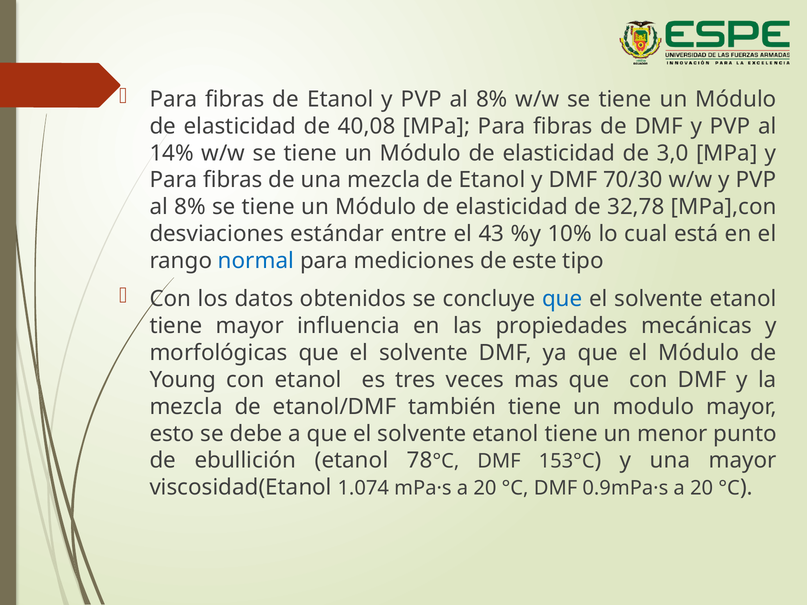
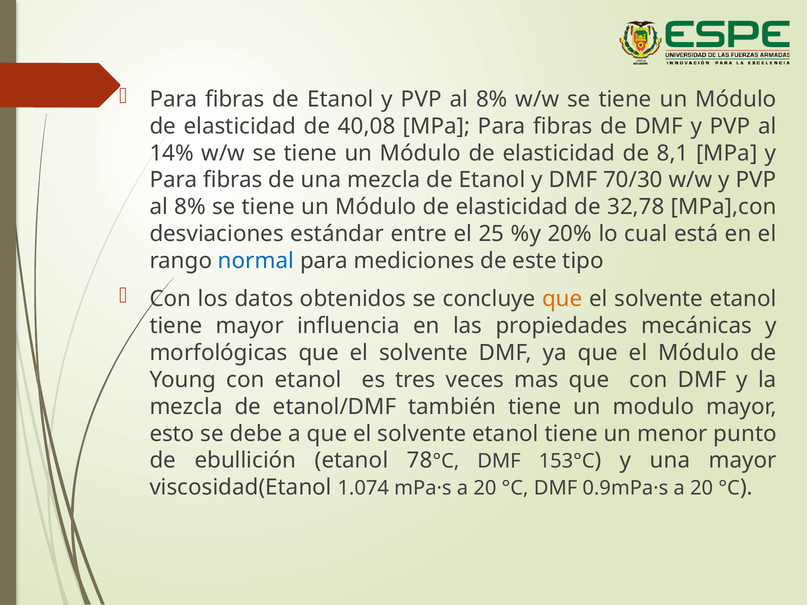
3,0: 3,0 -> 8,1
43: 43 -> 25
10%: 10% -> 20%
que at (562, 299) colour: blue -> orange
